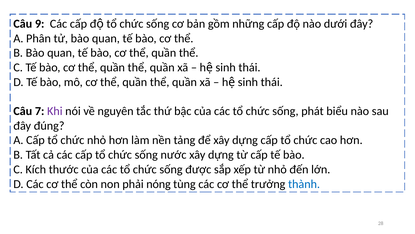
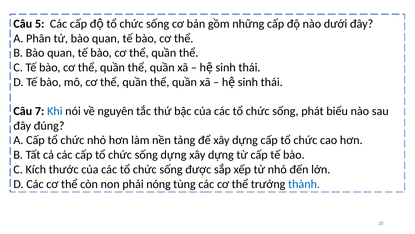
9: 9 -> 5
Khi colour: purple -> blue
sống nước: nước -> dựng
